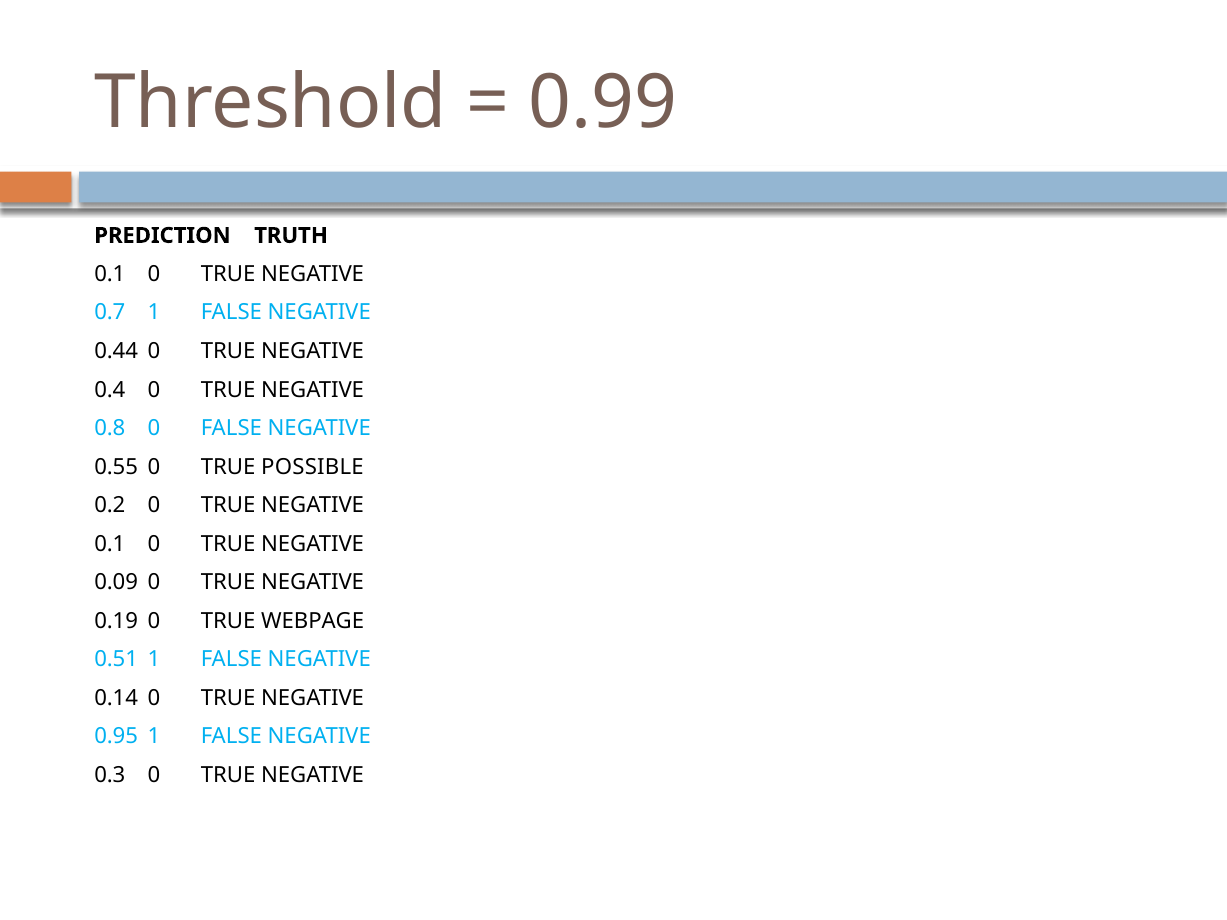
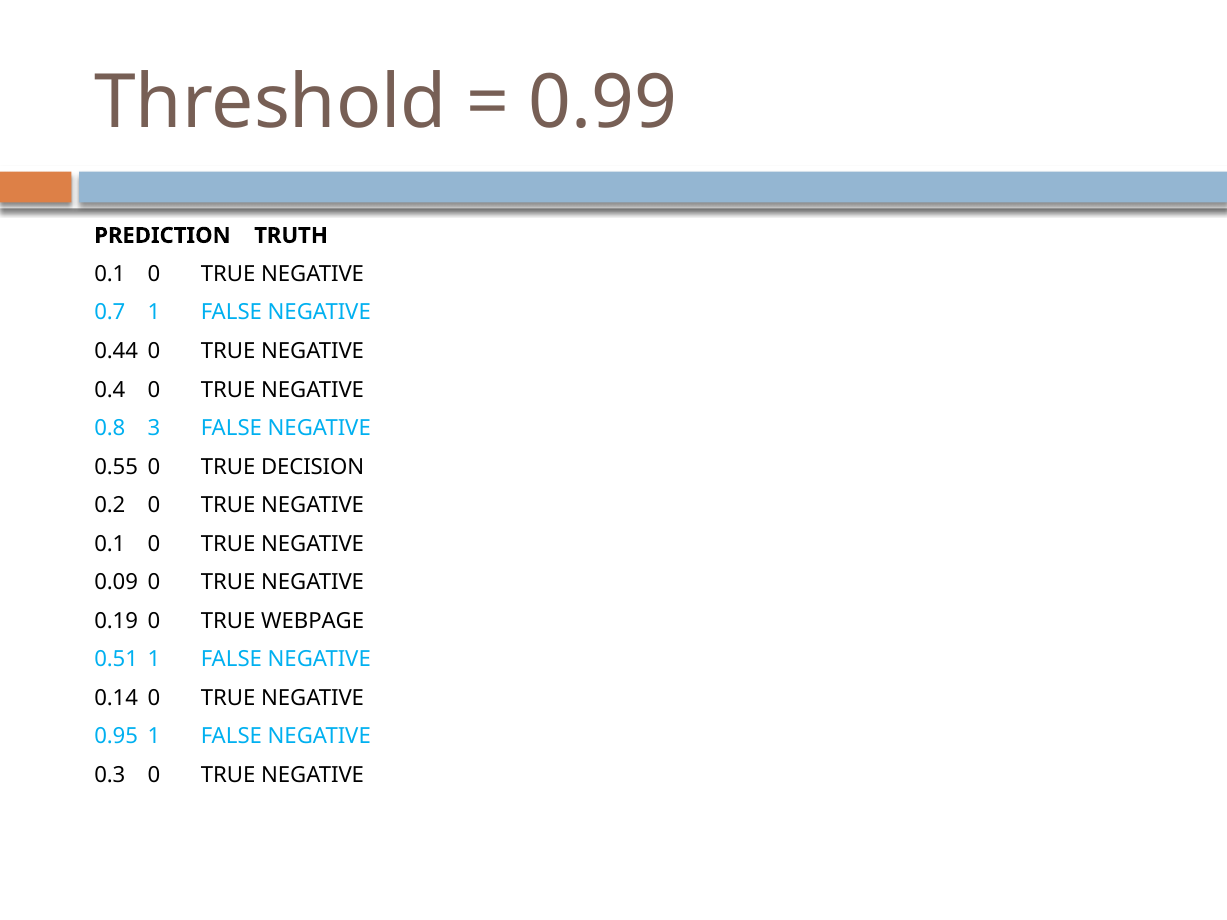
0.8 0: 0 -> 3
POSSIBLE: POSSIBLE -> DECISION
